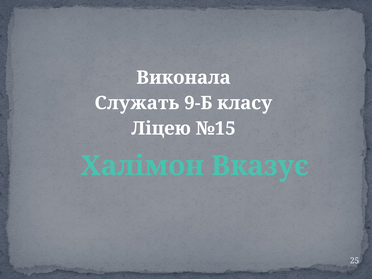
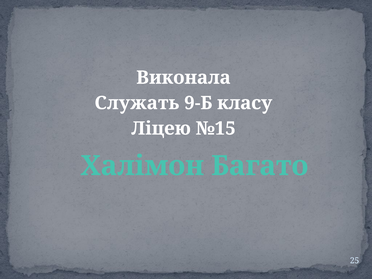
Вказує: Вказує -> Багато
